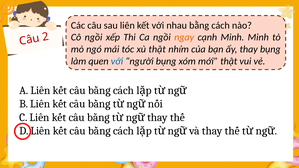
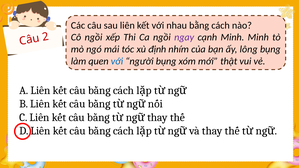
ngay colour: orange -> purple
xù thật: thật -> định
ấy thay: thay -> lông
